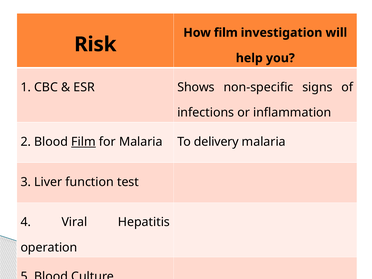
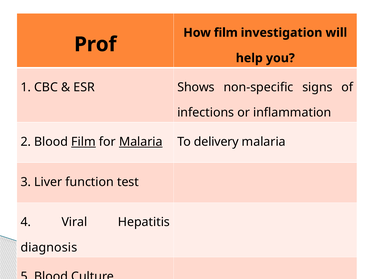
Risk: Risk -> Prof
Malaria at (141, 142) underline: none -> present
operation: operation -> diagnosis
